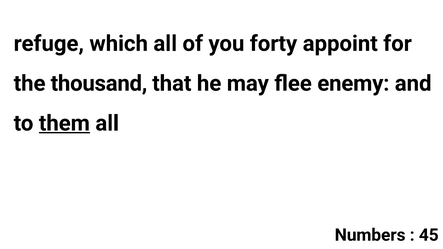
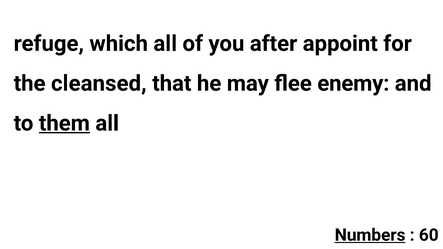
forty: forty -> after
thousand: thousand -> cleansed
Numbers underline: none -> present
45: 45 -> 60
